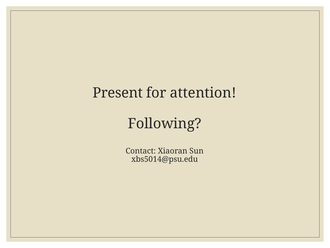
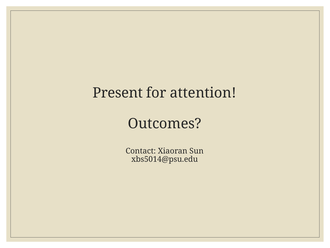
Following: Following -> Outcomes
